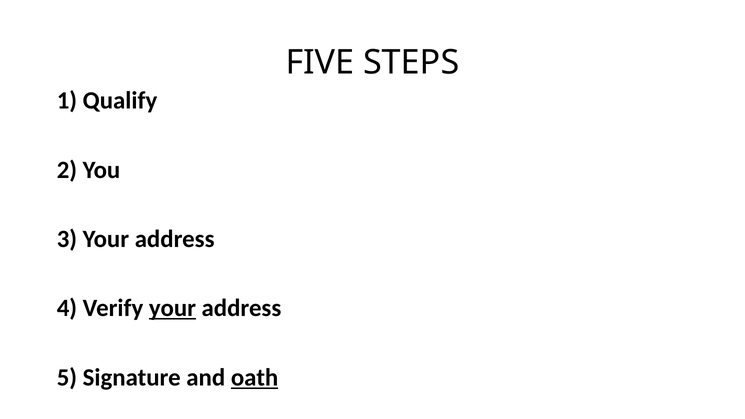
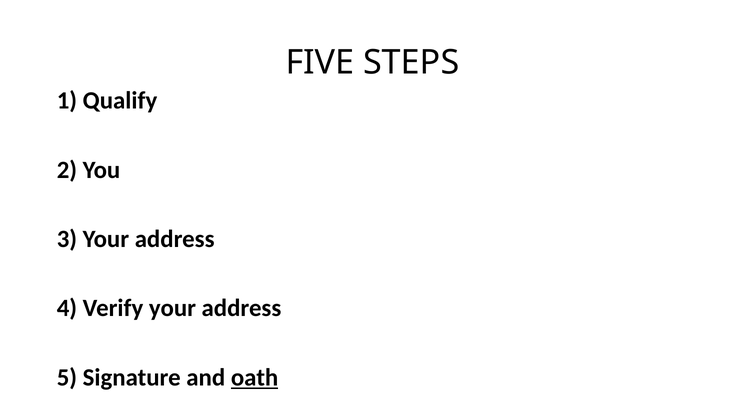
your at (172, 308) underline: present -> none
